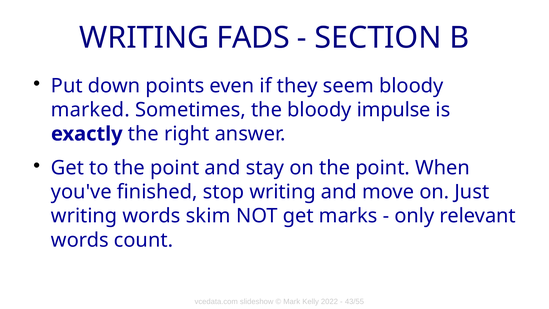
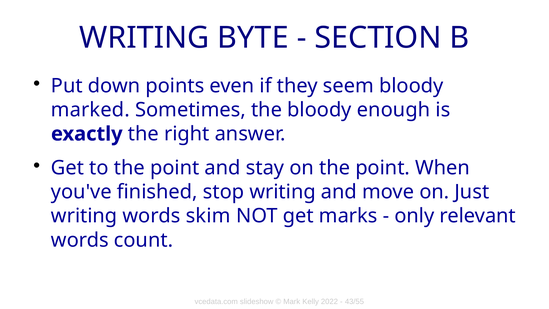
FADS: FADS -> BYTE
impulse: impulse -> enough
